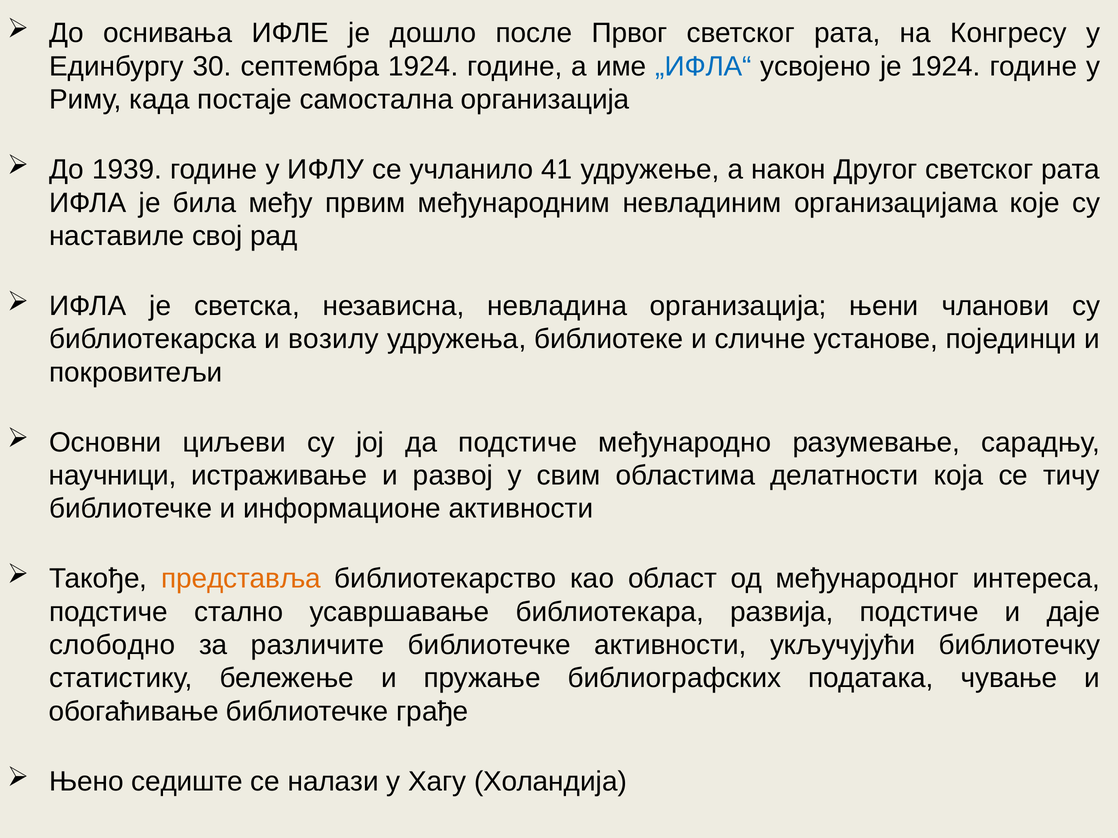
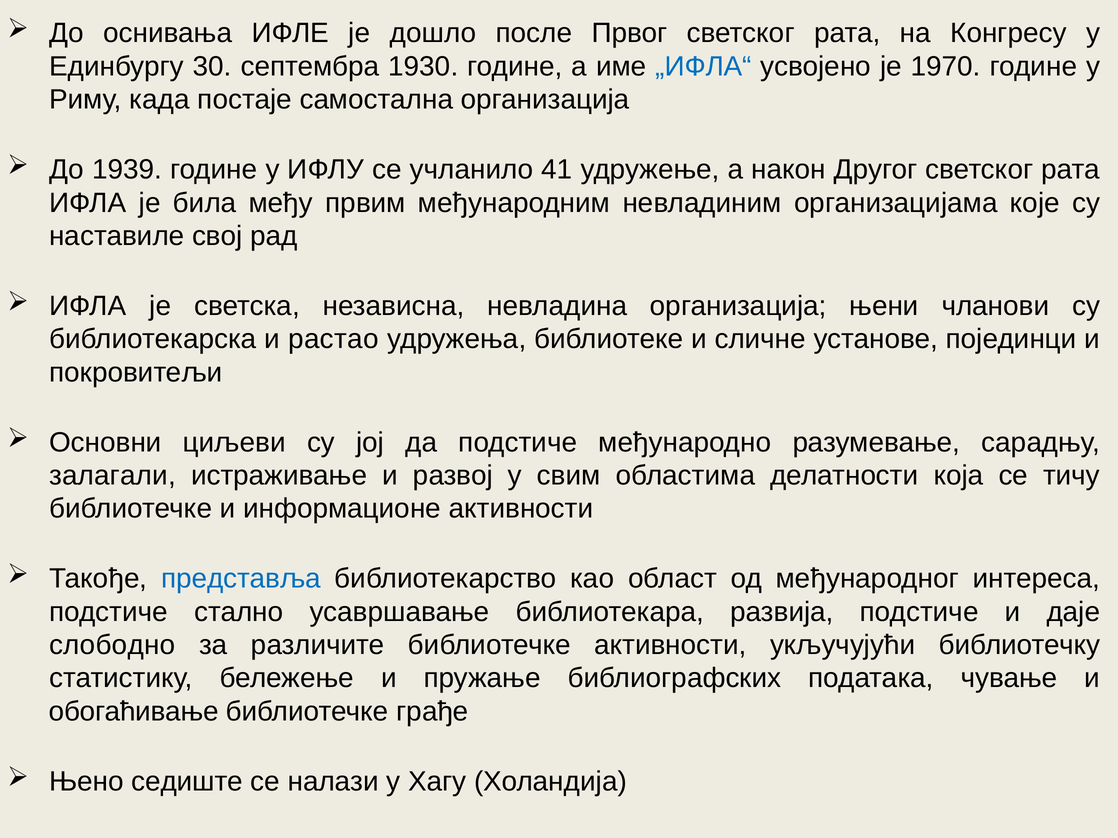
септембра 1924: 1924 -> 1930
је 1924: 1924 -> 1970
возилу: возилу -> растао
научници: научници -> залагали
представља colour: orange -> blue
